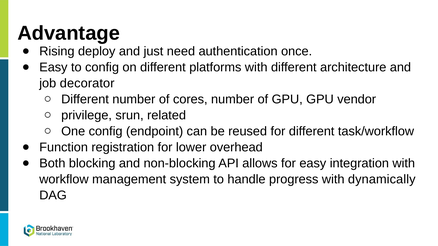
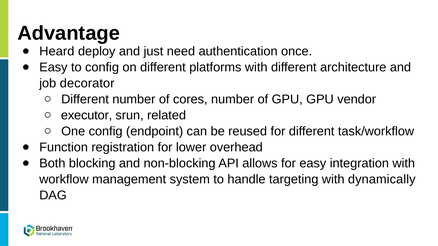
Rising: Rising -> Heard
privilege: privilege -> executor
progress: progress -> targeting
